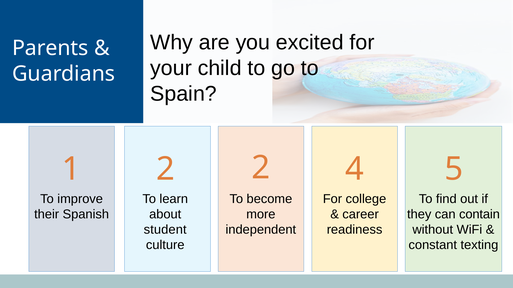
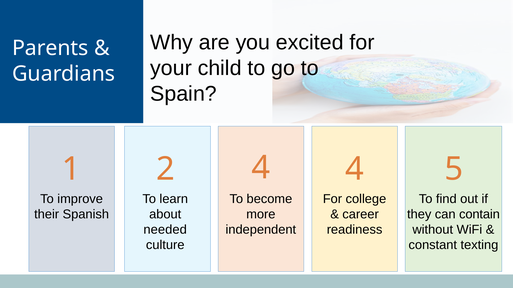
2 2: 2 -> 4
student: student -> needed
